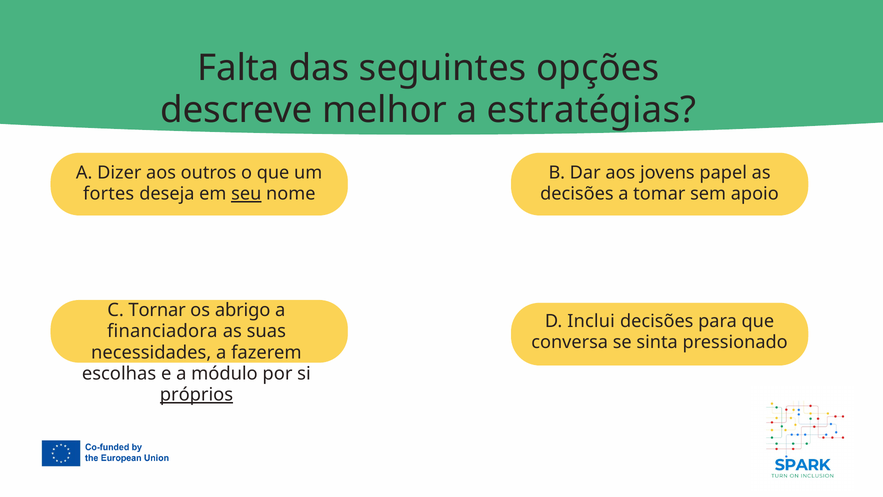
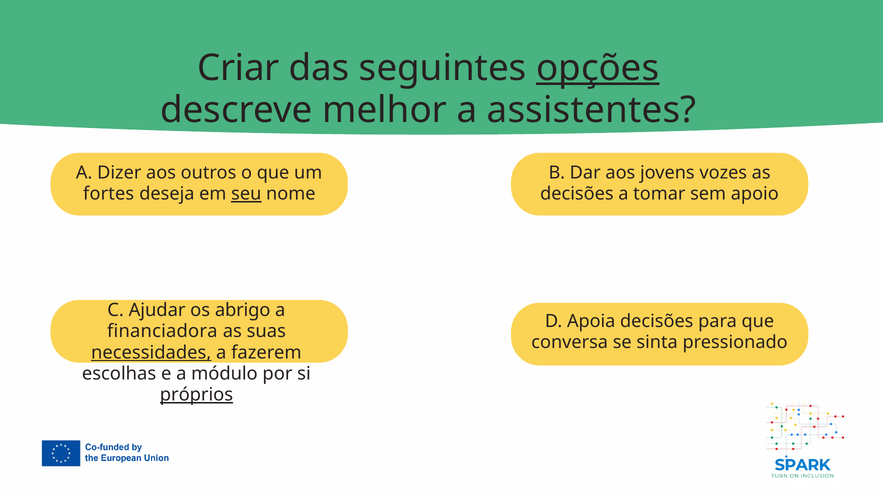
Falta: Falta -> Criar
opções underline: none -> present
estratégias: estratégias -> assistentes
papel: papel -> vozes
Tornar: Tornar -> Ajudar
Inclui: Inclui -> Apoia
necessidades underline: none -> present
